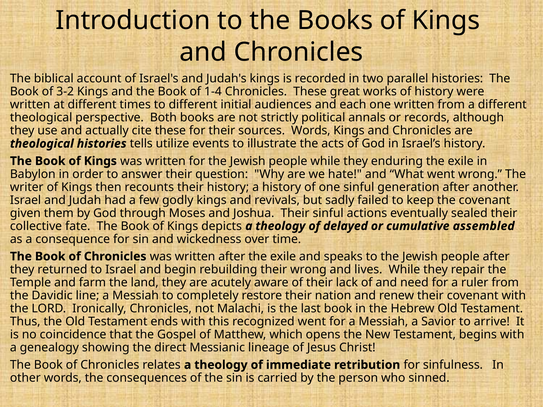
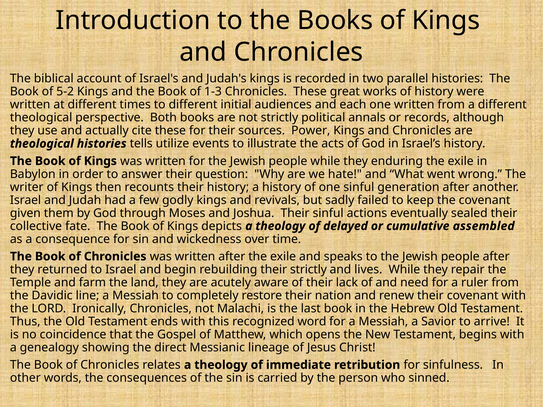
3-2: 3-2 -> 5-2
1-4: 1-4 -> 1-3
sources Words: Words -> Power
their wrong: wrong -> strictly
recognized went: went -> word
